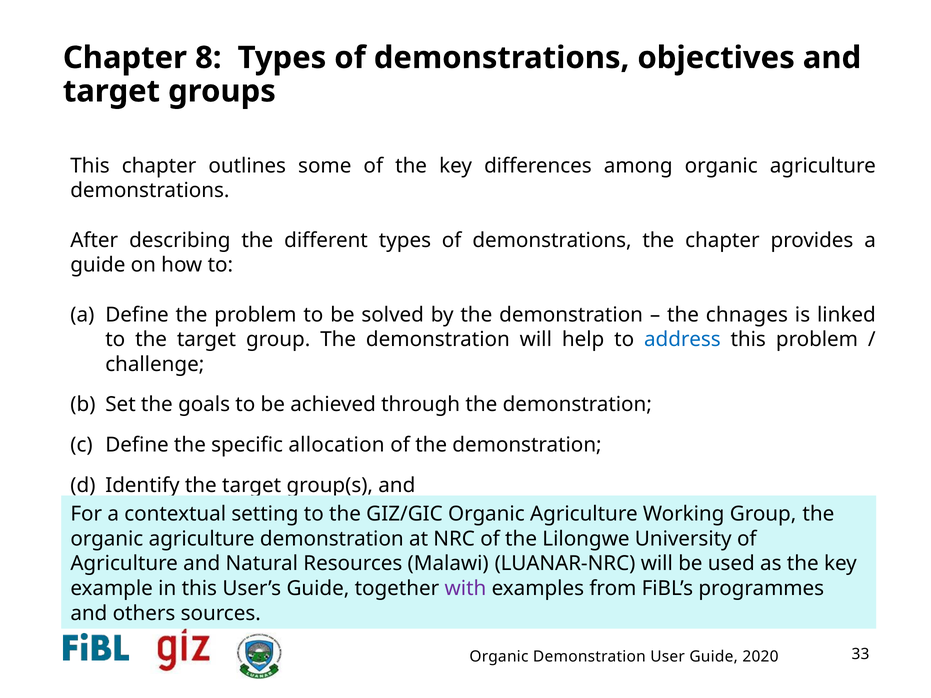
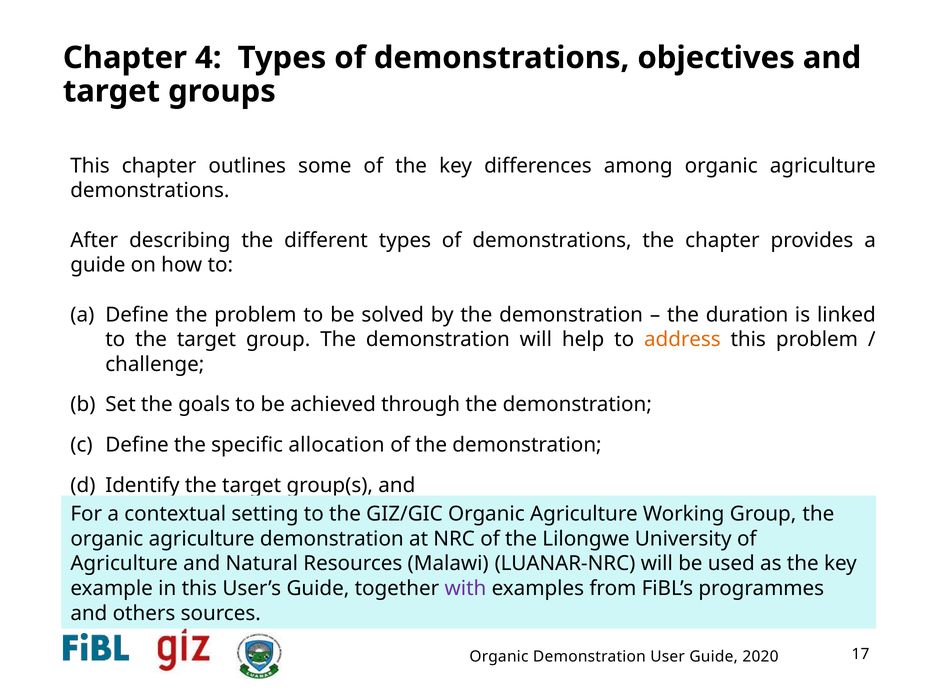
8: 8 -> 4
chnages: chnages -> duration
address colour: blue -> orange
33: 33 -> 17
